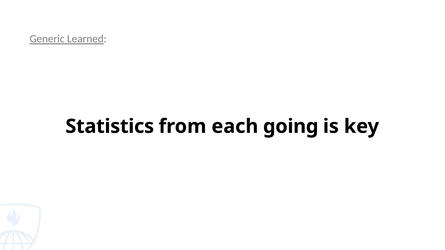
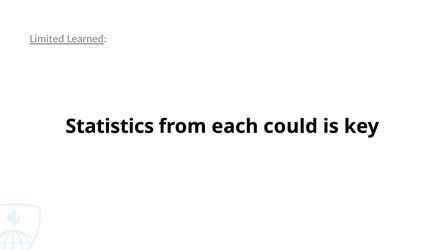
Generic: Generic -> Limited
going: going -> could
